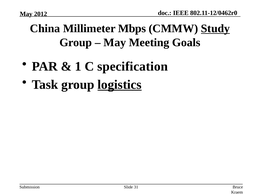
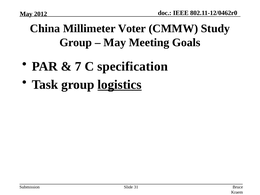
Mbps: Mbps -> Voter
Study underline: present -> none
1: 1 -> 7
